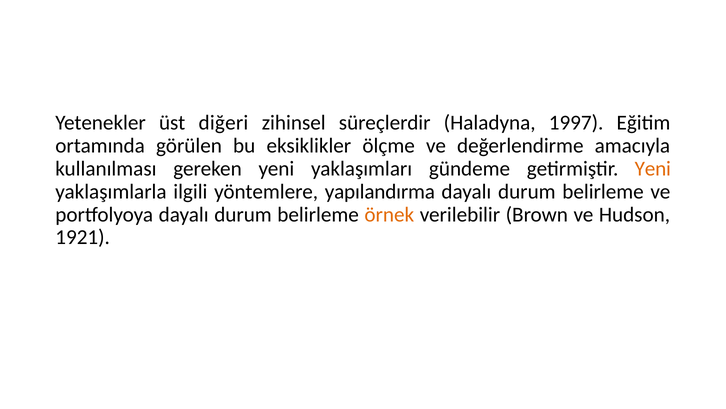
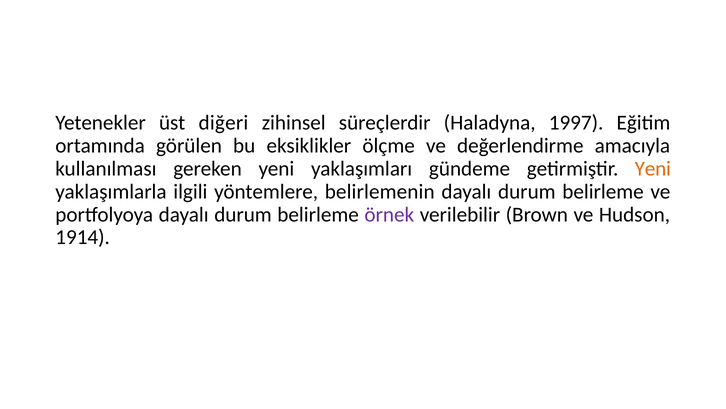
yapılandırma: yapılandırma -> belirlemenin
örnek colour: orange -> purple
1921: 1921 -> 1914
